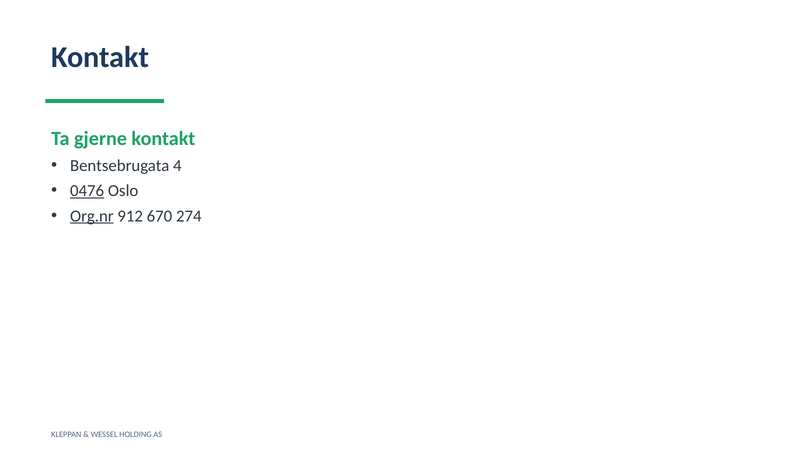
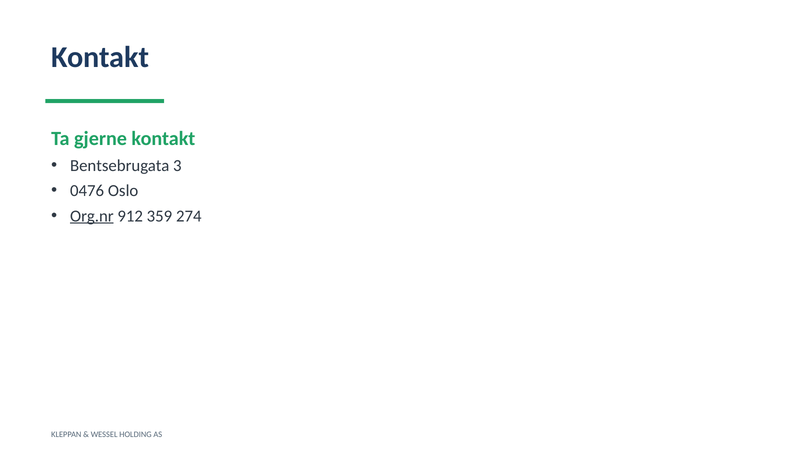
4: 4 -> 3
0476 underline: present -> none
670: 670 -> 359
